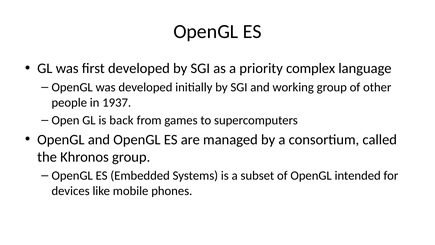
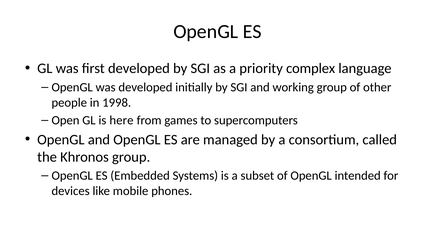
1937: 1937 -> 1998
back: back -> here
